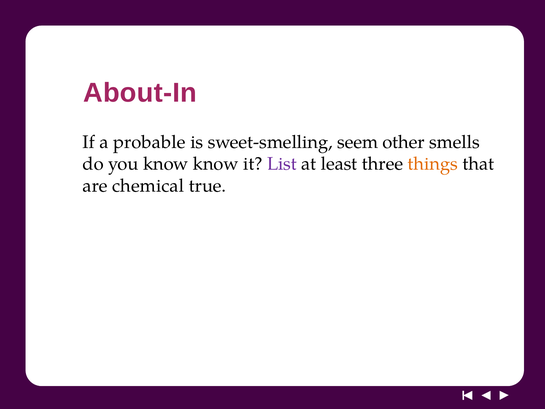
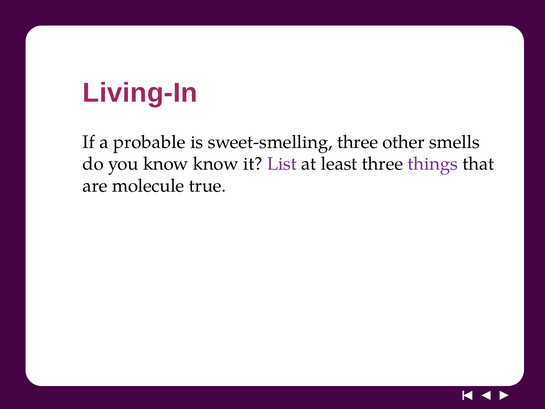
About-In: About-In -> Living-In
sweet-smelling seem: seem -> three
things colour: orange -> purple
chemical: chemical -> molecule
